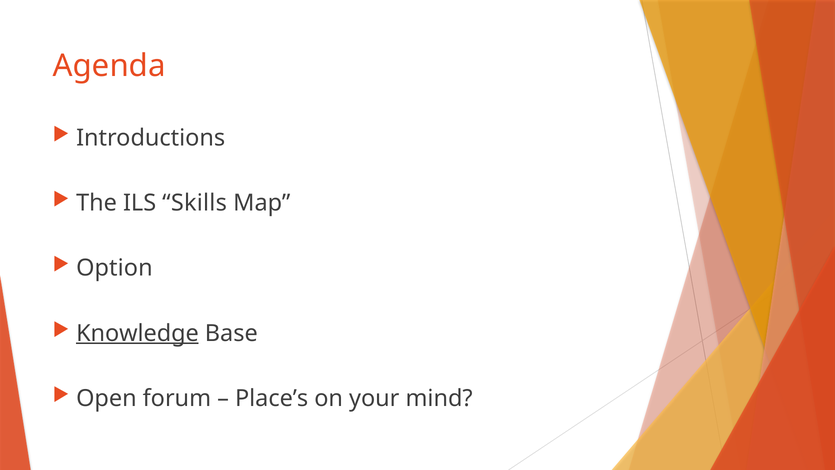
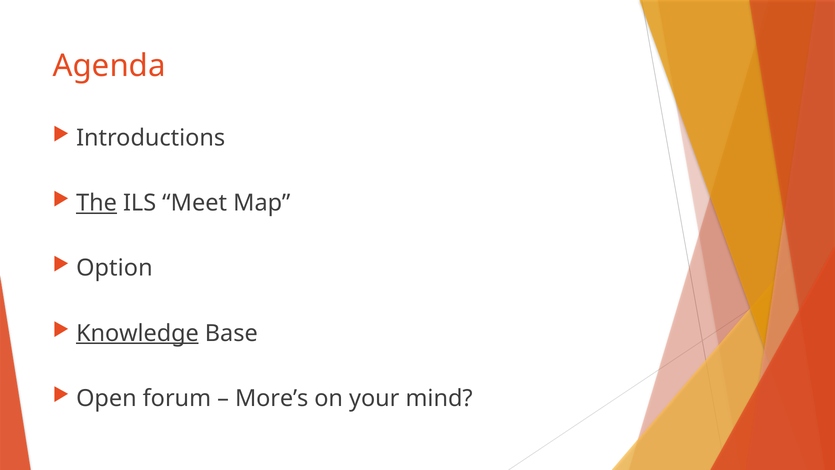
The underline: none -> present
Skills: Skills -> Meet
Place’s: Place’s -> More’s
